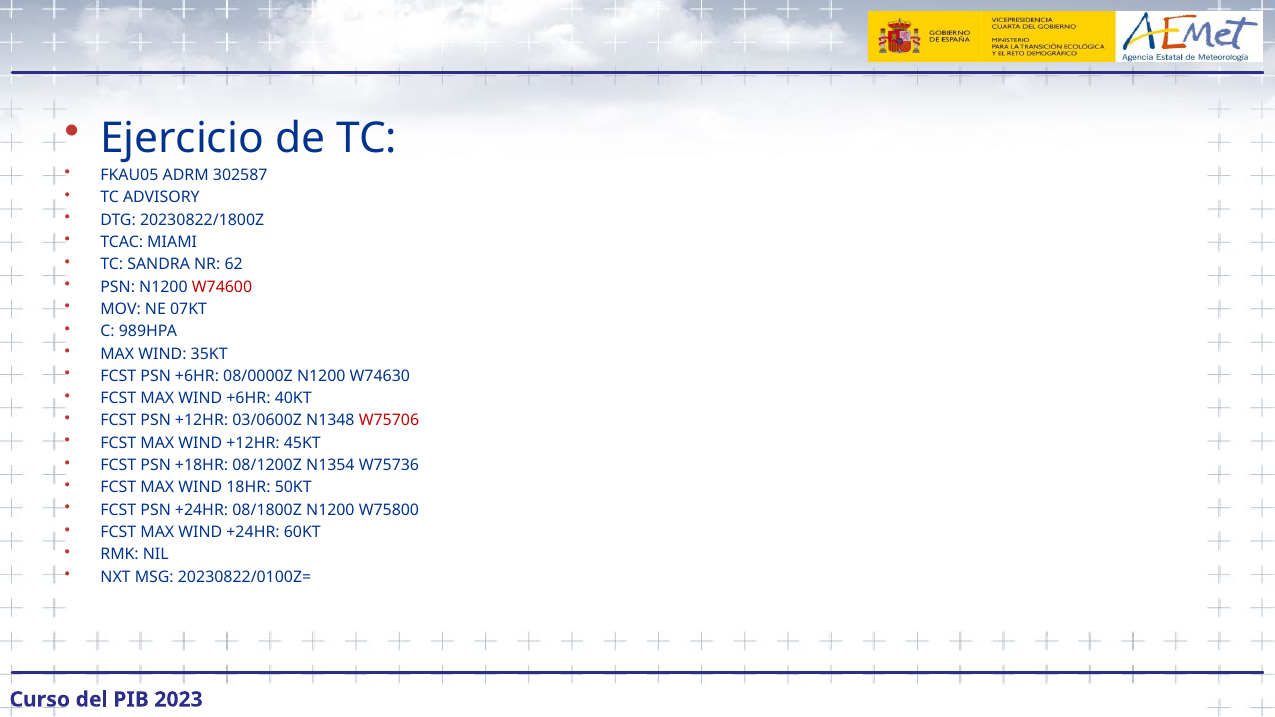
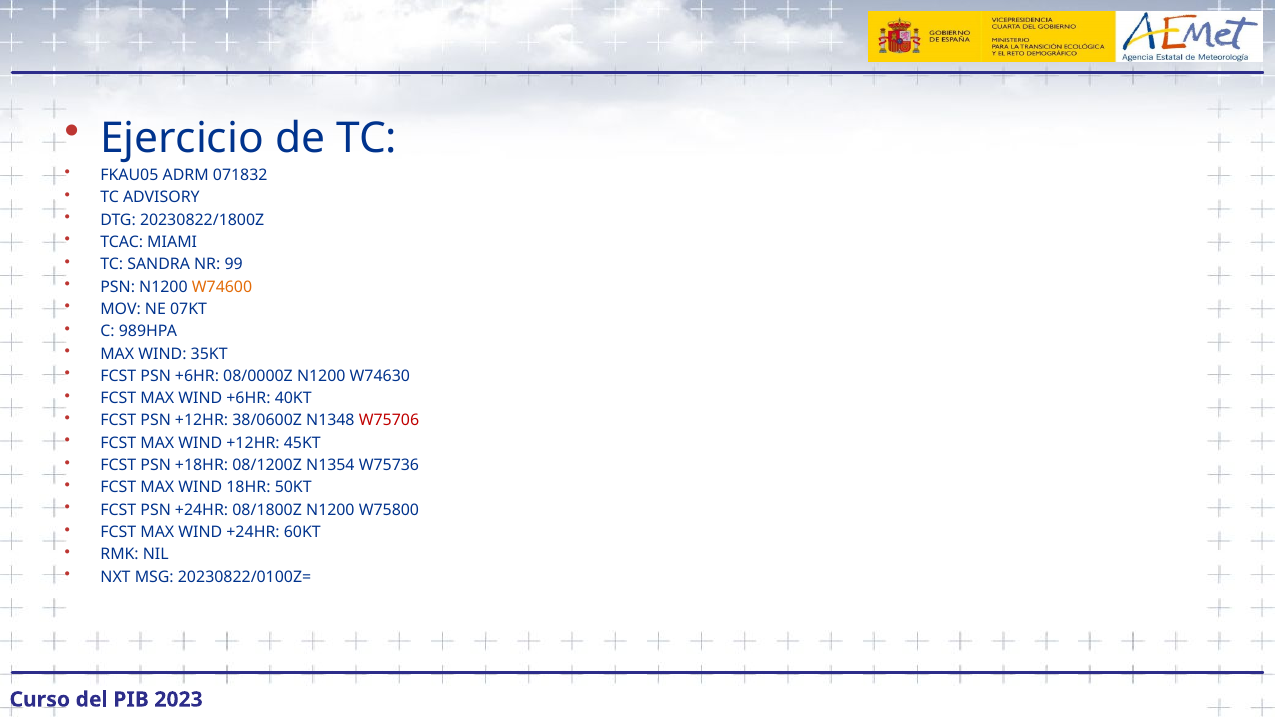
302587: 302587 -> 071832
62: 62 -> 99
W74600 colour: red -> orange
03/0600Z: 03/0600Z -> 38/0600Z
